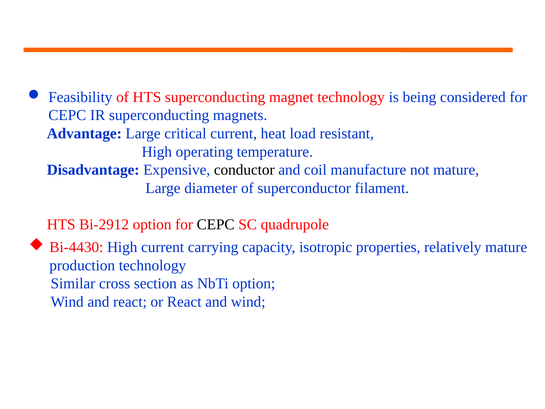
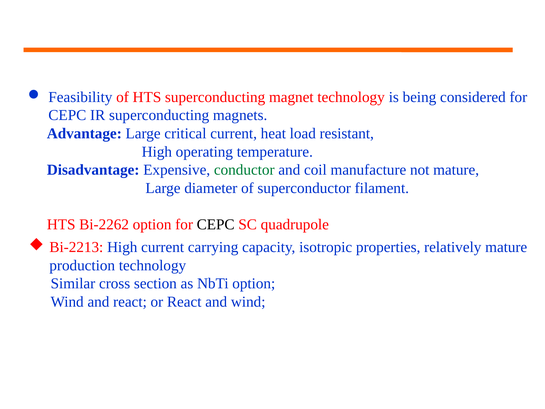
conductor colour: black -> green
Bi-2912: Bi-2912 -> Bi-2262
Bi-4430: Bi-4430 -> Bi-2213
